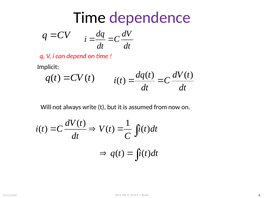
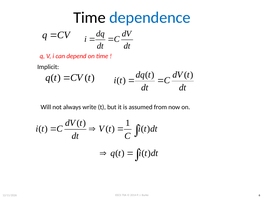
dependence colour: purple -> blue
